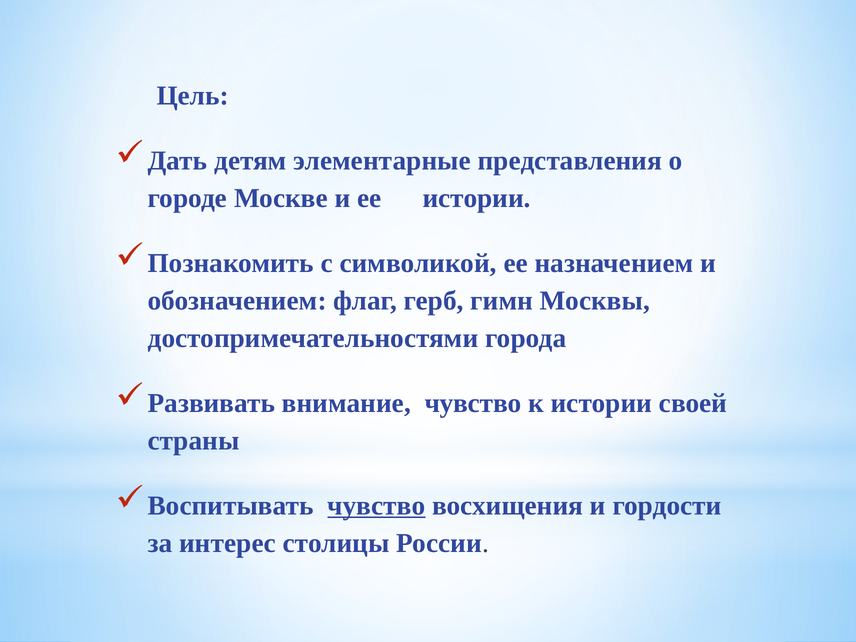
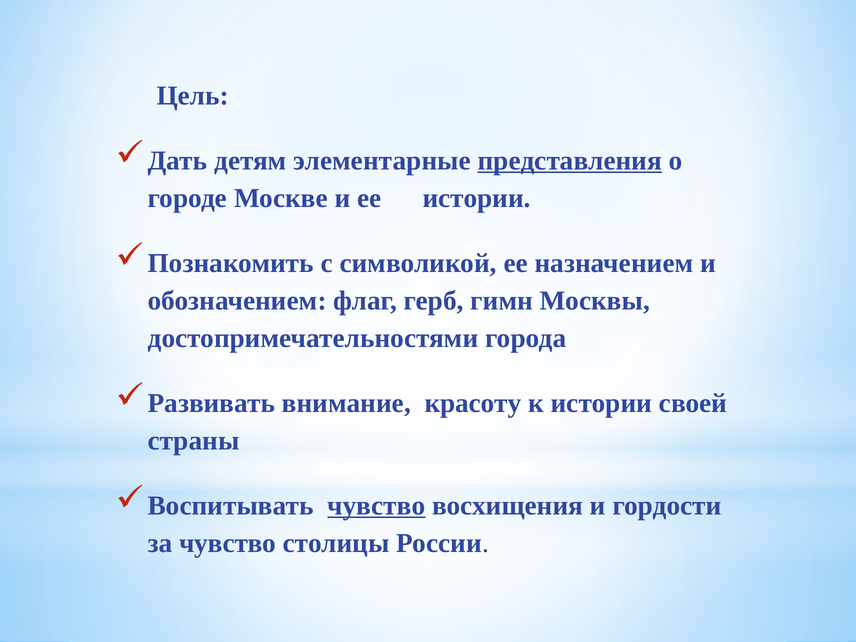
представления underline: none -> present
внимание чувство: чувство -> красоту
за интерес: интерес -> чувство
